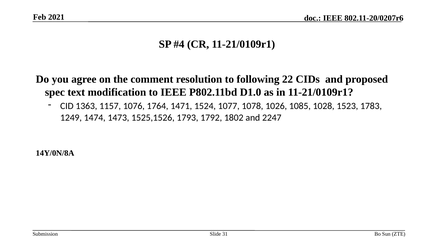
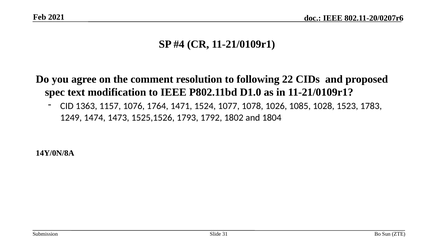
2247: 2247 -> 1804
